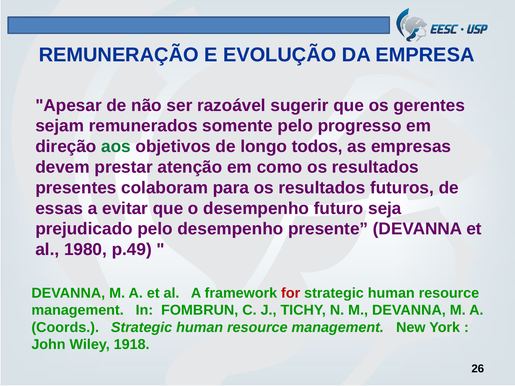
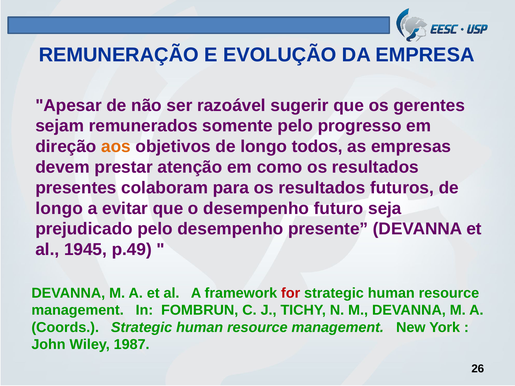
aos colour: green -> orange
essas at (59, 208): essas -> longo
1980: 1980 -> 1945
1918: 1918 -> 1987
